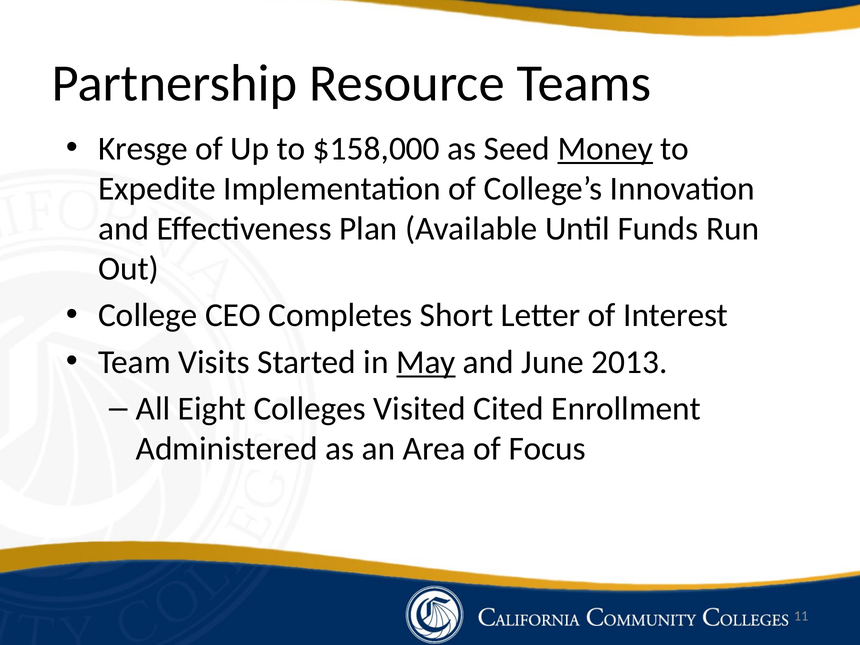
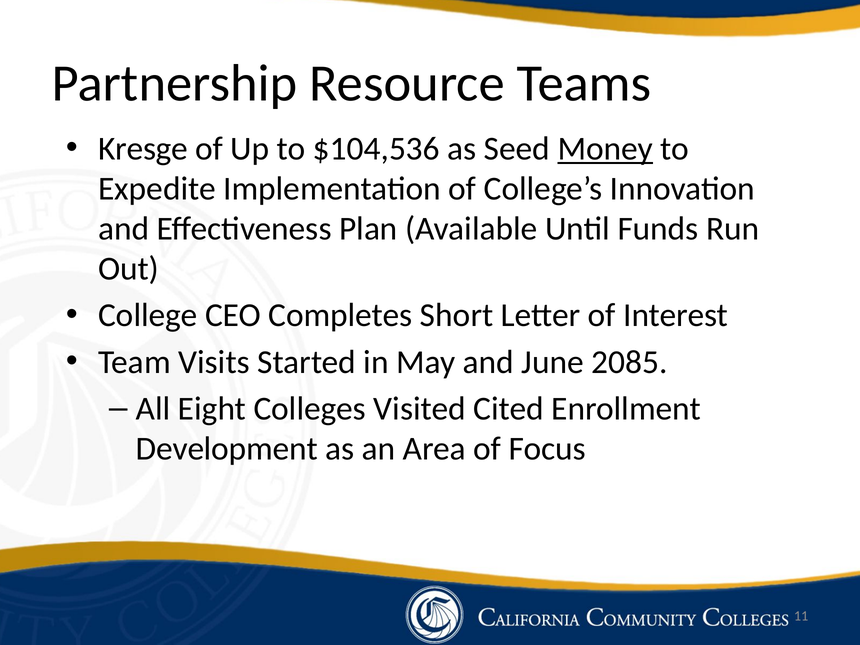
$158,000: $158,000 -> $104,536
May underline: present -> none
2013: 2013 -> 2085
Administered: Administered -> Development
